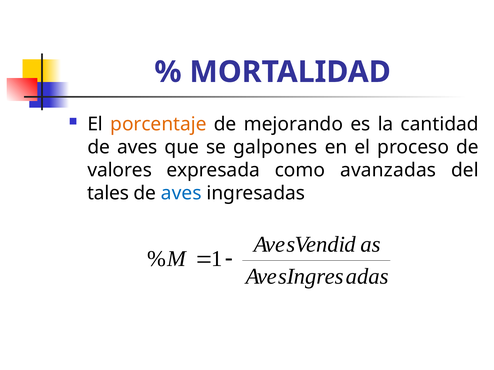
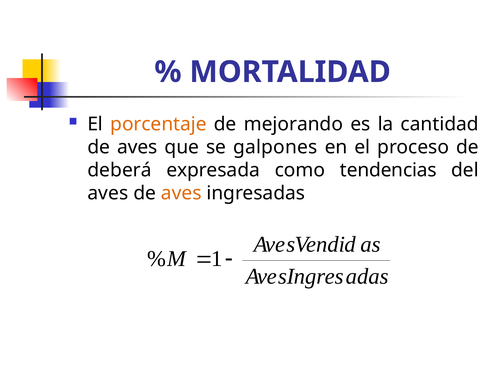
valores: valores -> deberá
avanzadas: avanzadas -> tendencias
tales at (108, 194): tales -> aves
aves at (181, 194) colour: blue -> orange
